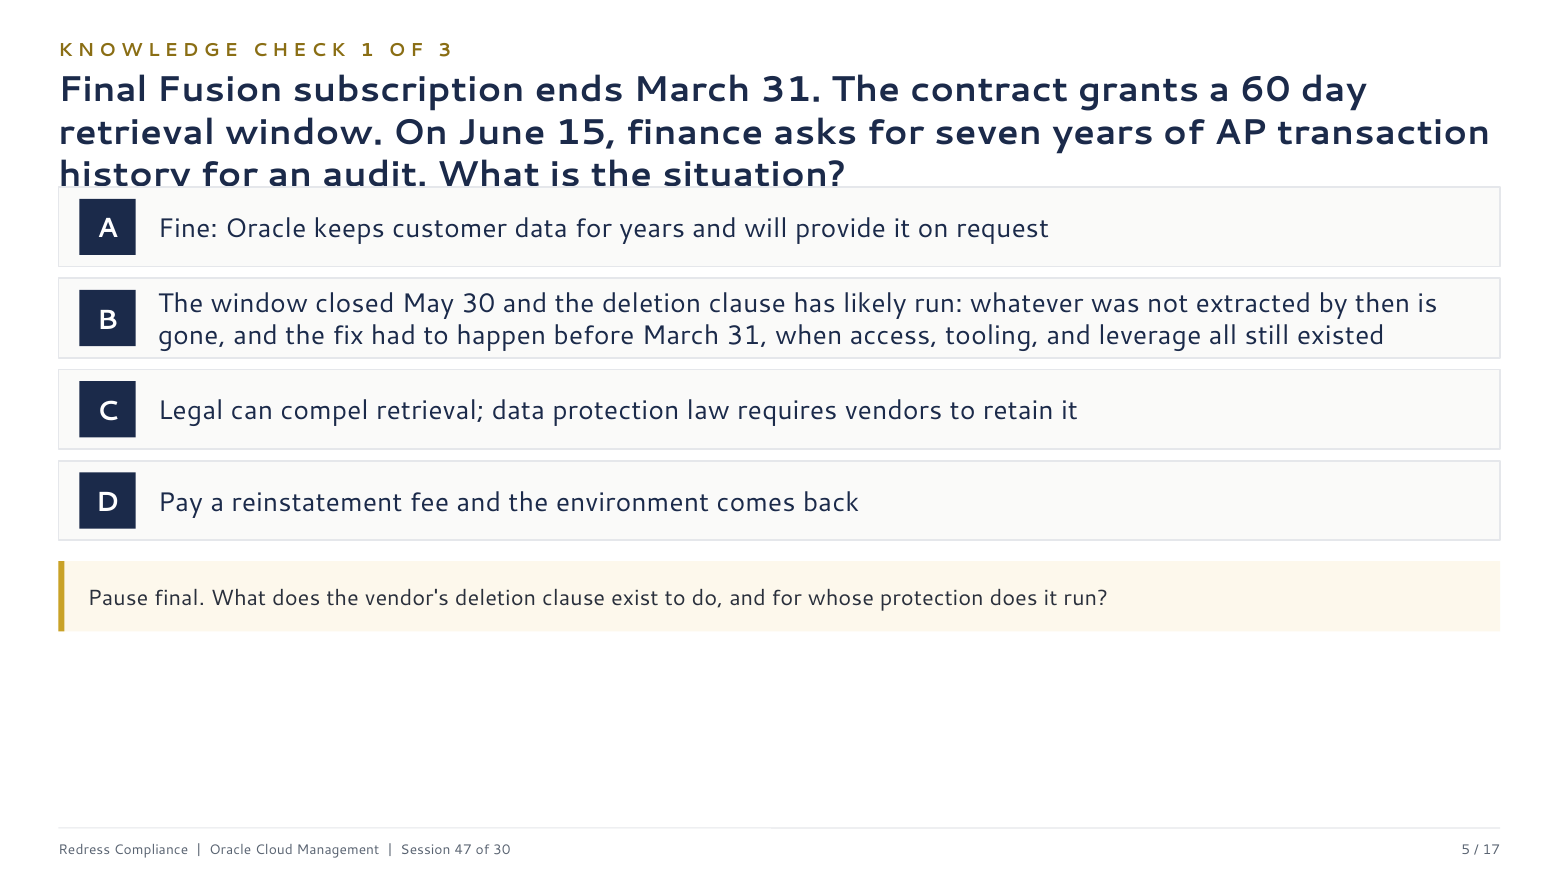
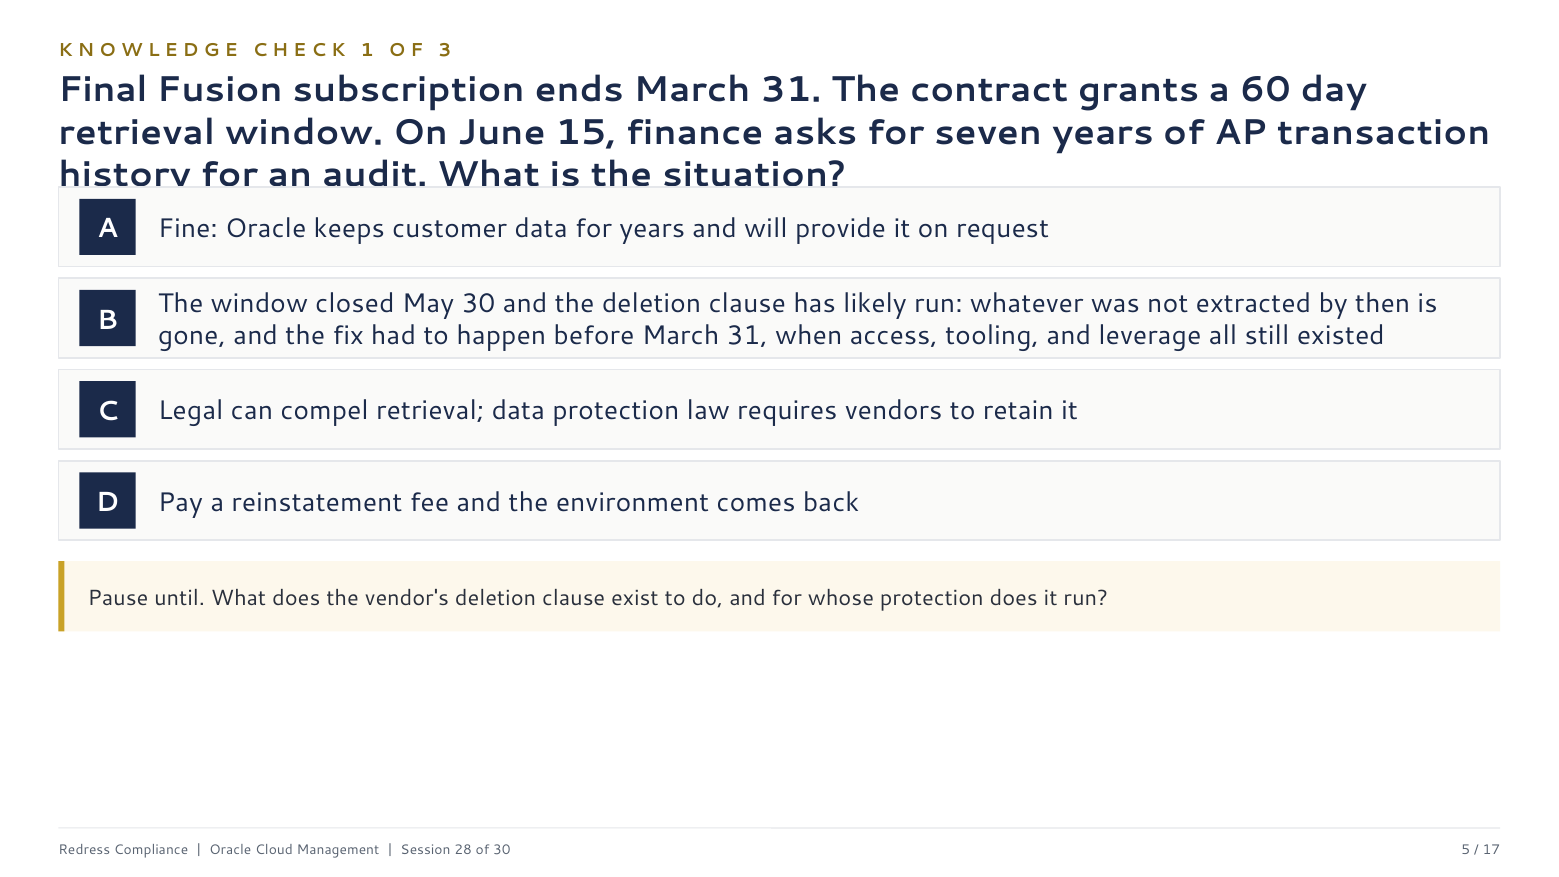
Pause final: final -> until
47: 47 -> 28
